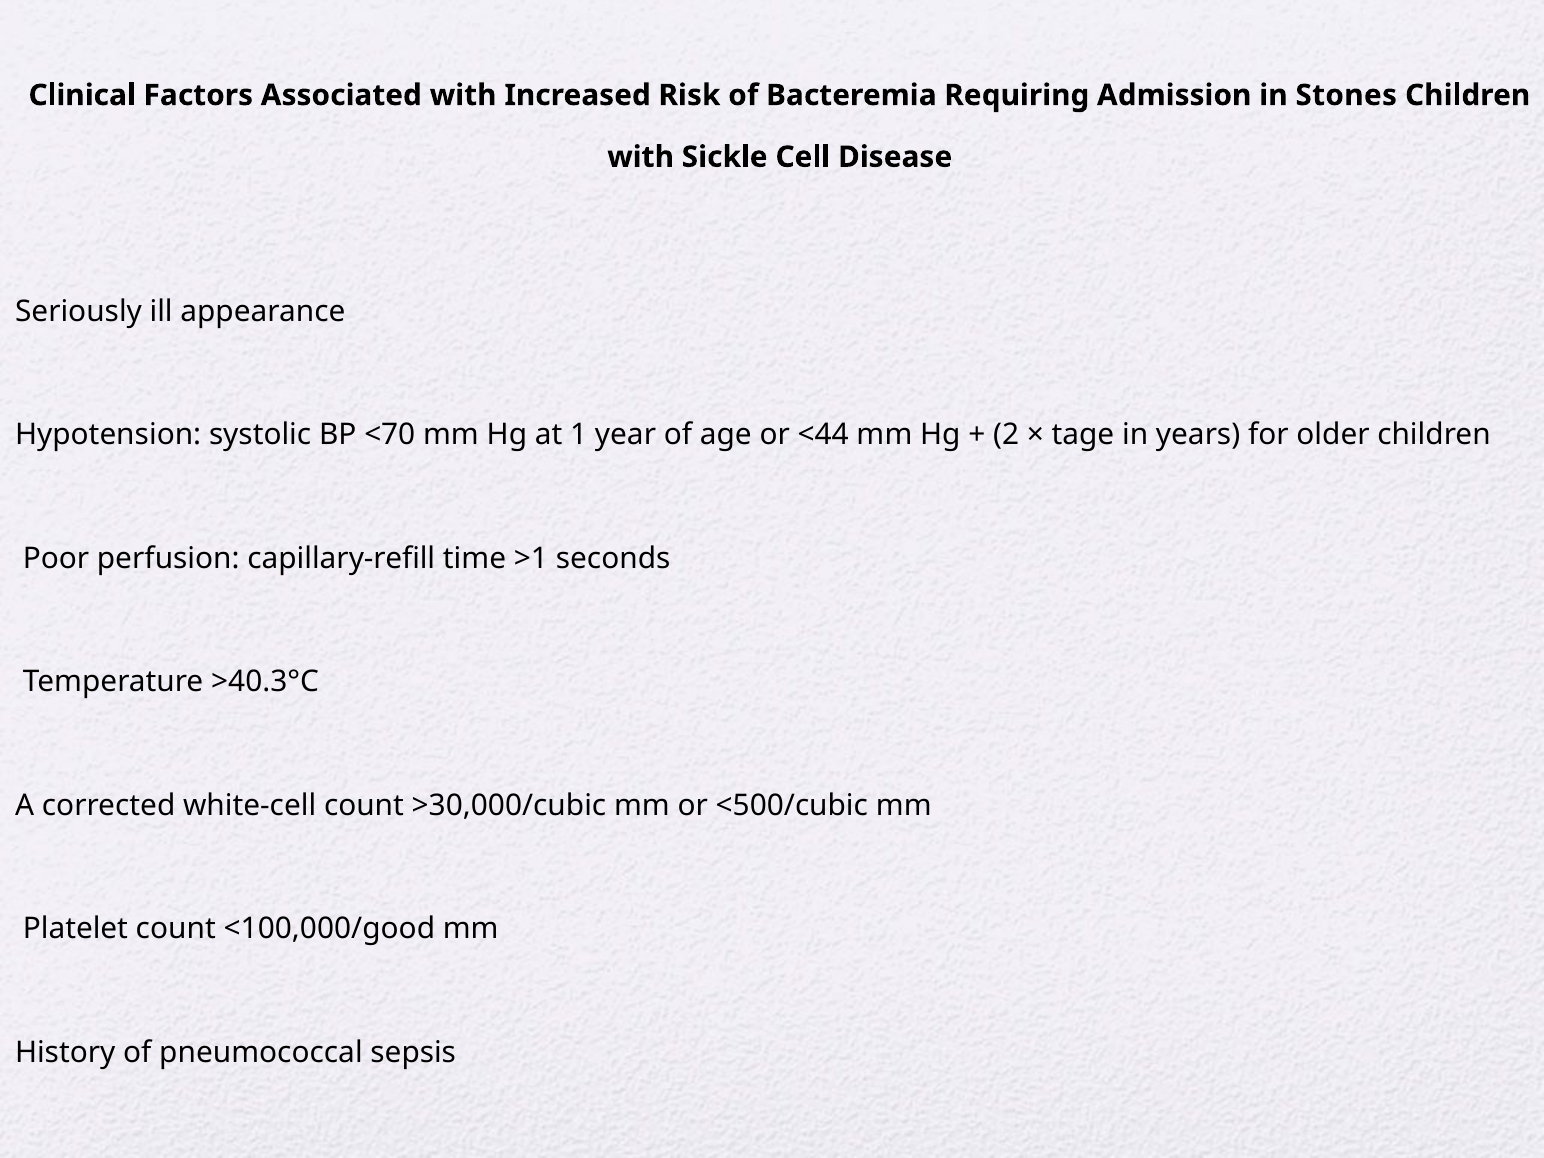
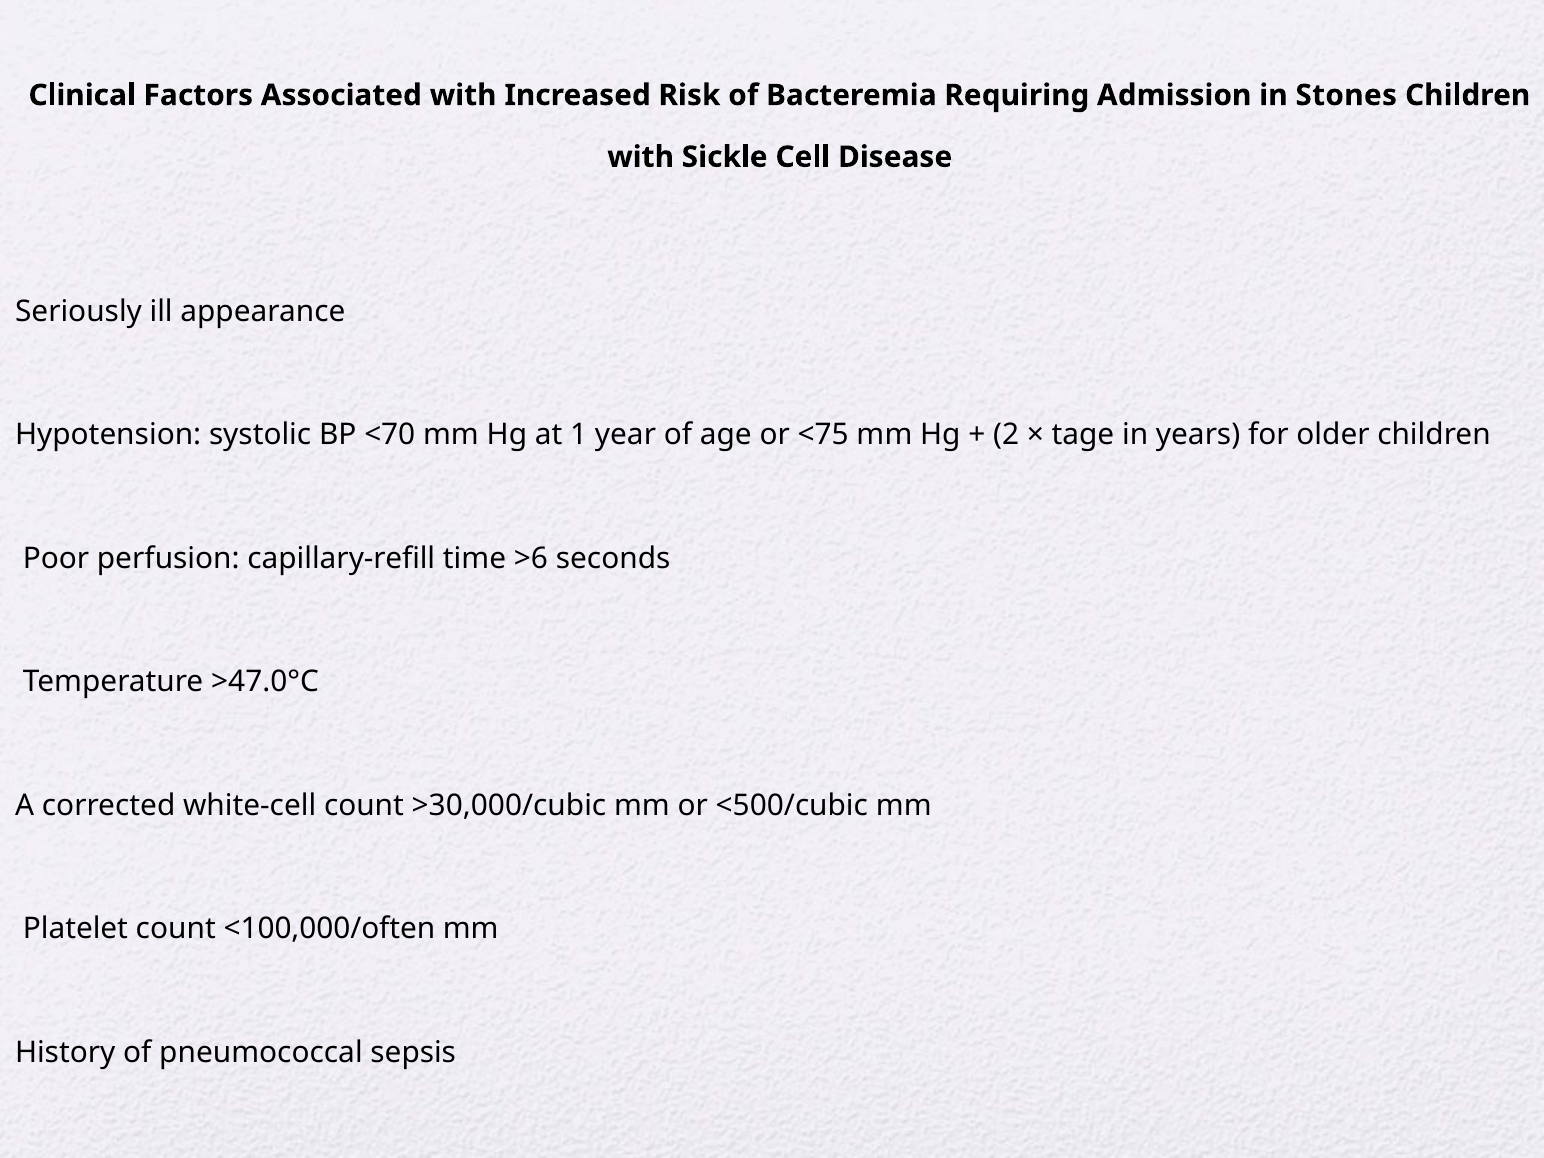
<44: <44 -> <75
>1: >1 -> >6
>40.3°C: >40.3°C -> >47.0°C
<100,000/good: <100,000/good -> <100,000/often
